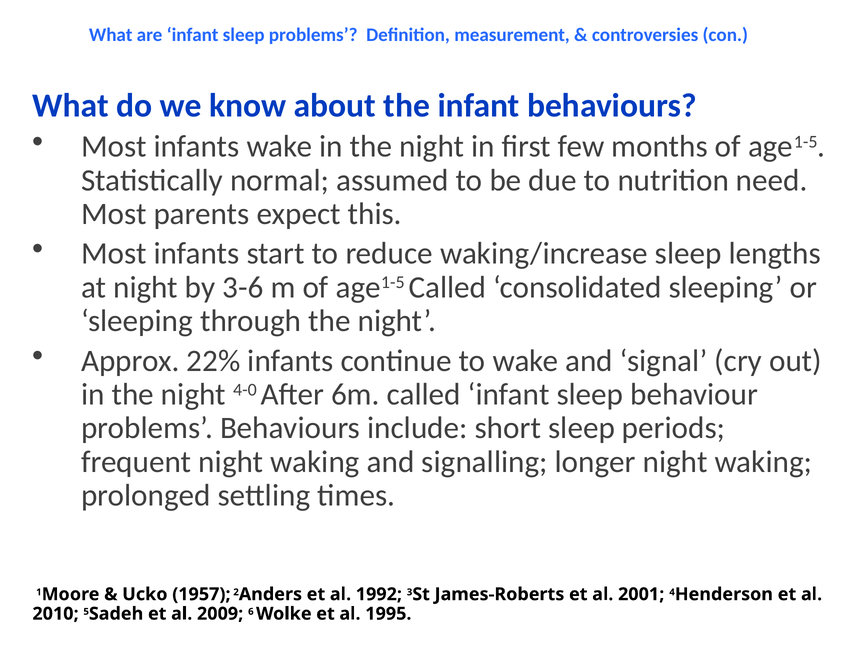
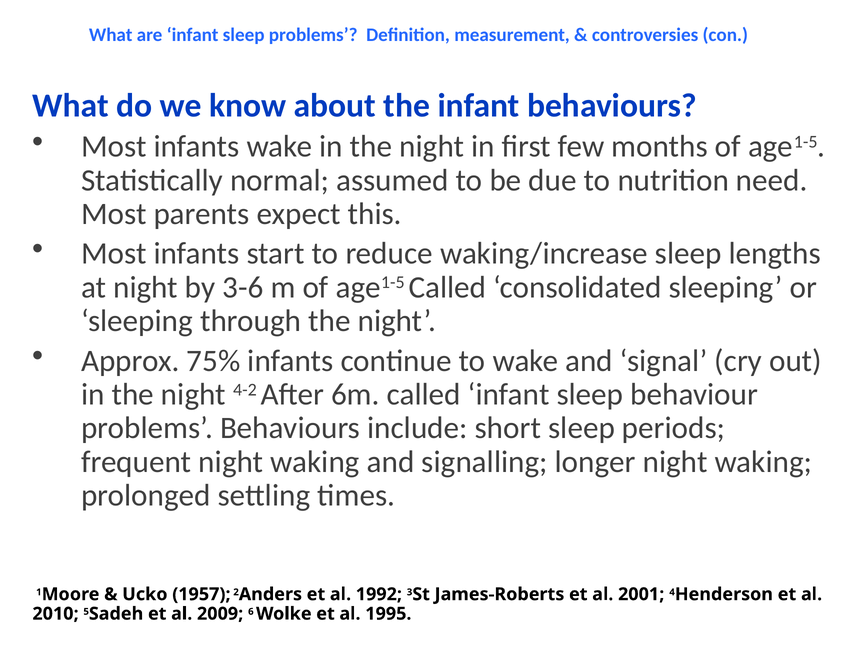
22%: 22% -> 75%
4-0: 4-0 -> 4-2
